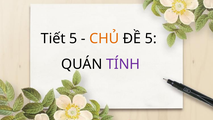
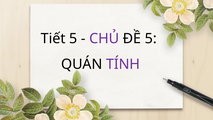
CHỦ colour: orange -> purple
